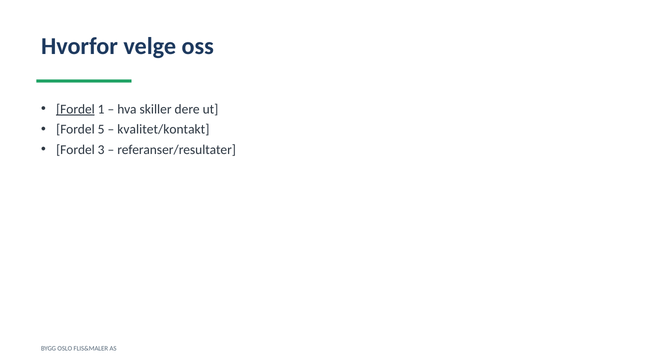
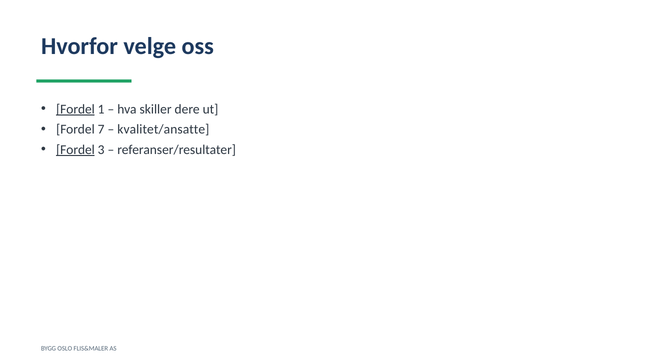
5: 5 -> 7
kvalitet/kontakt: kvalitet/kontakt -> kvalitet/ansatte
Fordel at (75, 150) underline: none -> present
